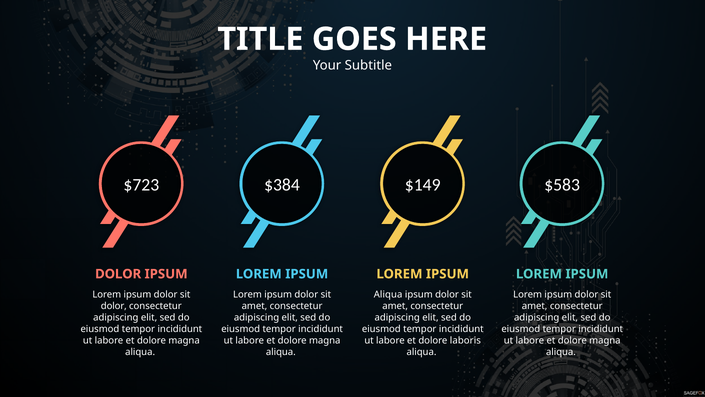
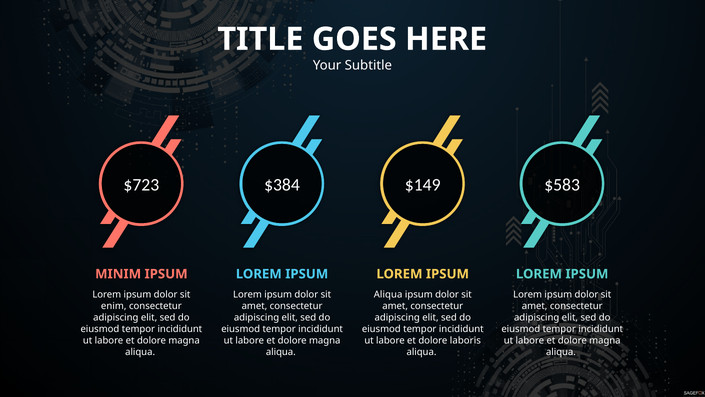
DOLOR at (118, 274): DOLOR -> MINIM
dolor at (114, 306): dolor -> enim
